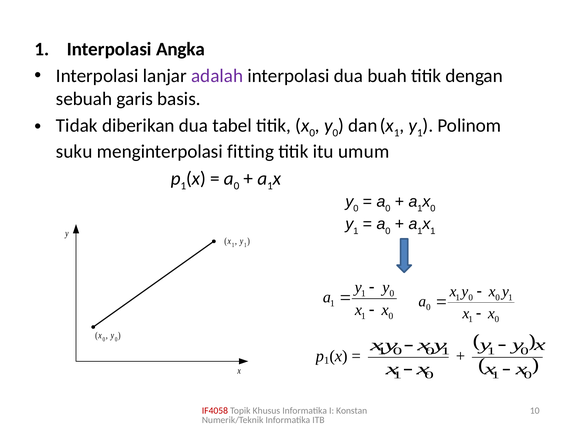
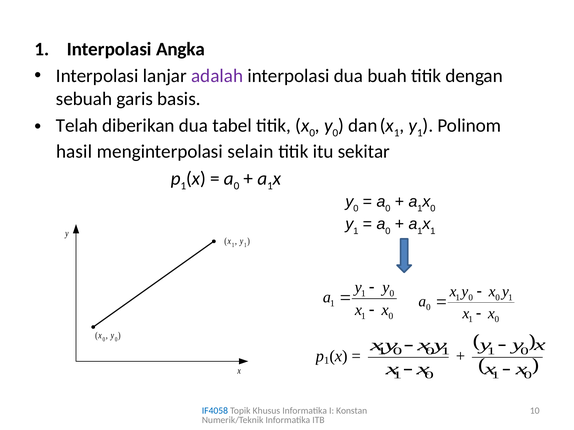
Tidak: Tidak -> Telah
suku: suku -> hasil
fitting: fitting -> selain
umum: umum -> sekitar
IF4058 colour: red -> blue
